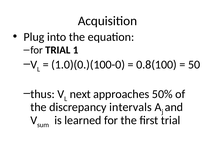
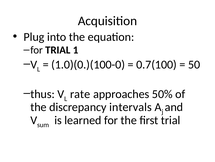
0.8(100: 0.8(100 -> 0.7(100
next: next -> rate
